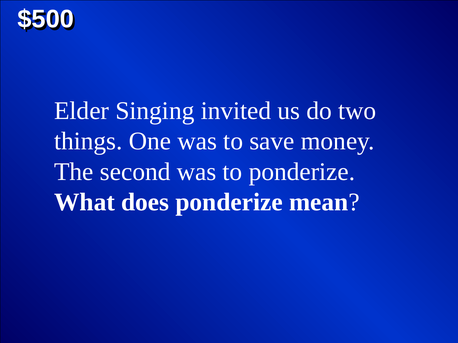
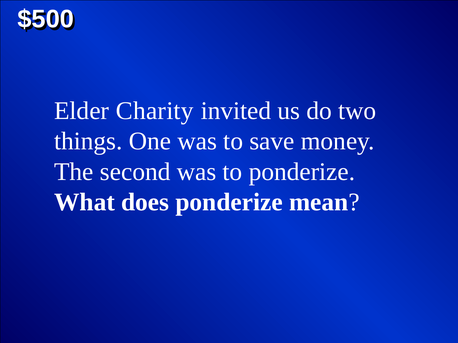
Singing: Singing -> Charity
